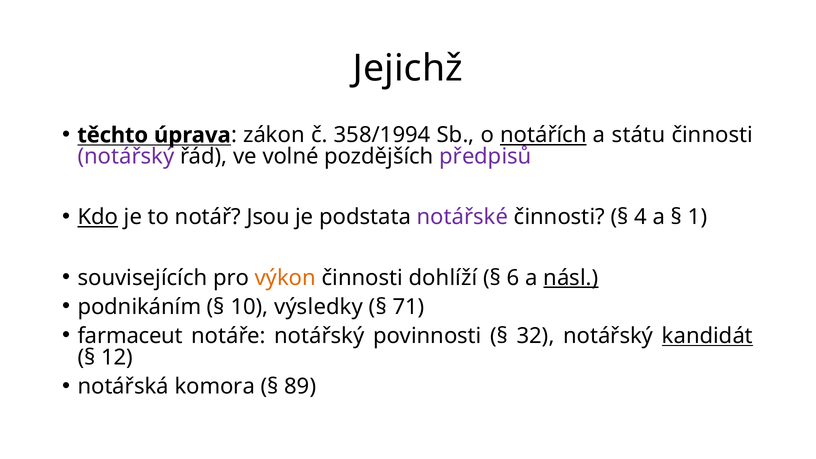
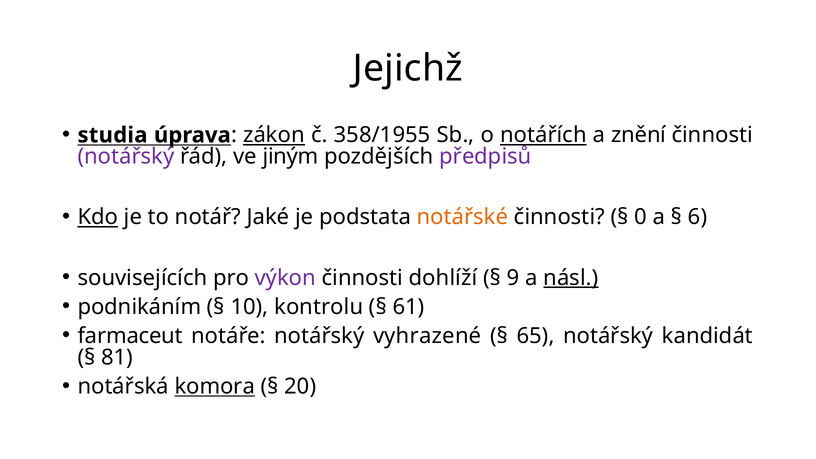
těchto: těchto -> studia
zákon underline: none -> present
358/1994: 358/1994 -> 358/1955
státu: státu -> znění
volné: volné -> jiným
Jsou: Jsou -> Jaké
notářské colour: purple -> orange
4: 4 -> 0
1: 1 -> 6
výkon colour: orange -> purple
6: 6 -> 9
výsledky: výsledky -> kontrolu
71: 71 -> 61
povinnosti: povinnosti -> vyhrazené
32: 32 -> 65
kandidát underline: present -> none
12: 12 -> 81
komora underline: none -> present
89: 89 -> 20
